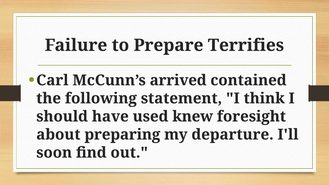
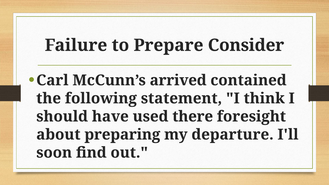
Terrifies: Terrifies -> Consider
knew: knew -> there
